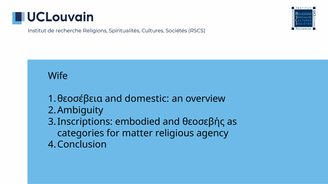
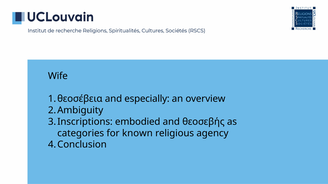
domestic: domestic -> especially
matter: matter -> known
